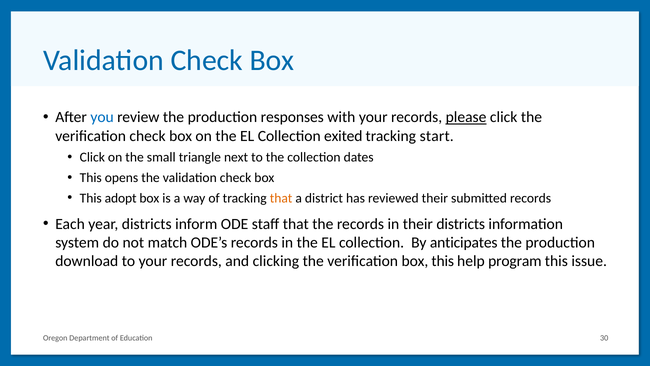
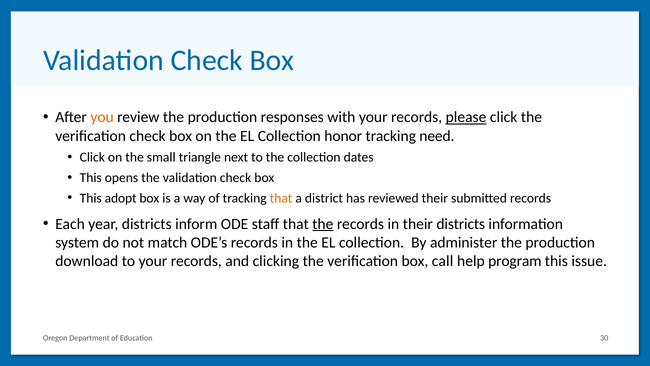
you colour: blue -> orange
exited: exited -> honor
start: start -> need
the at (323, 224) underline: none -> present
anticipates: anticipates -> administer
box this: this -> call
